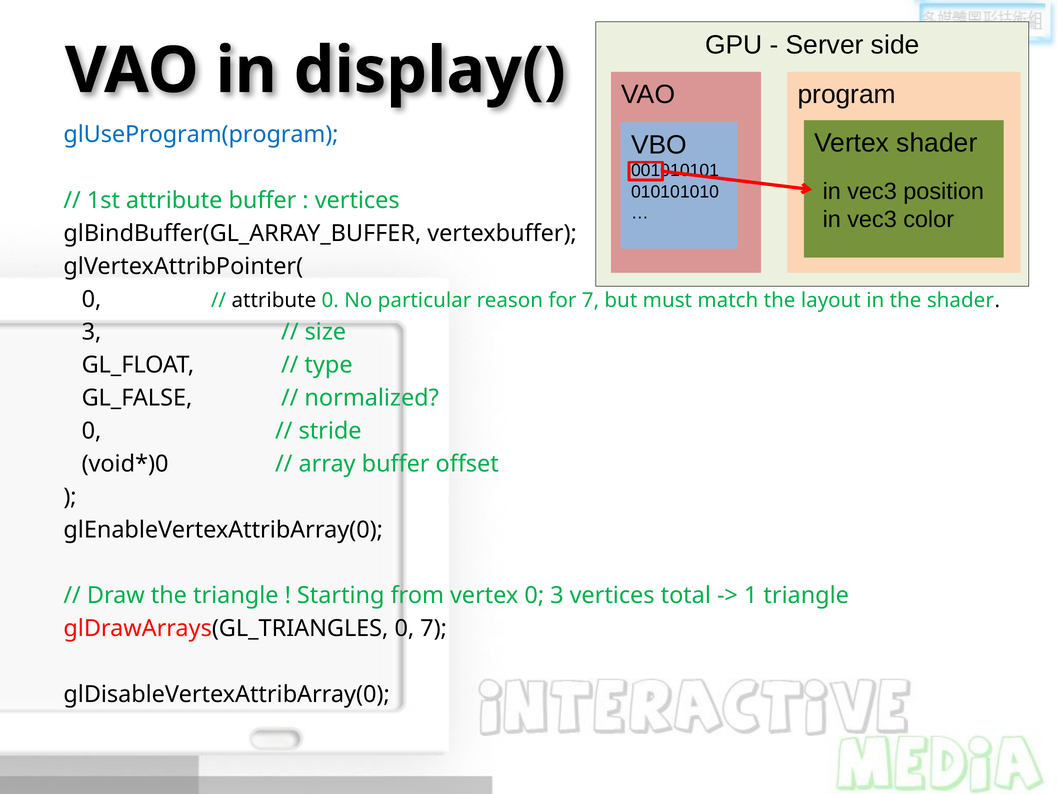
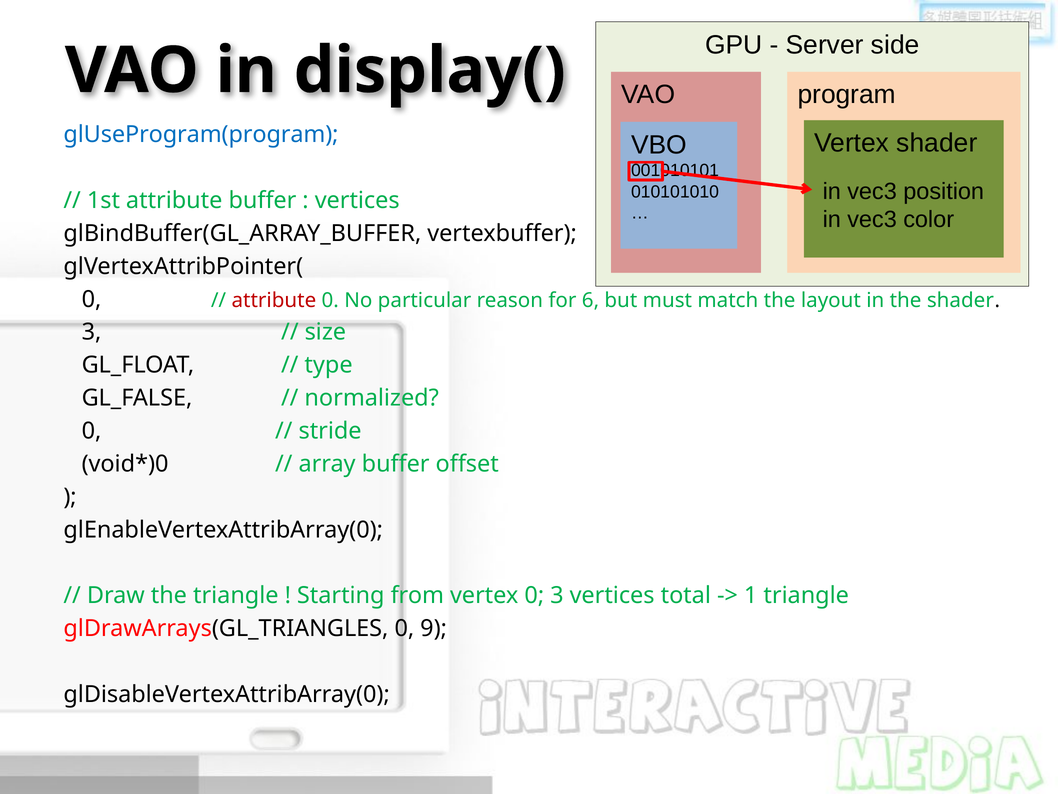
attribute at (274, 300) colour: black -> red
for 7: 7 -> 6
0 7: 7 -> 9
